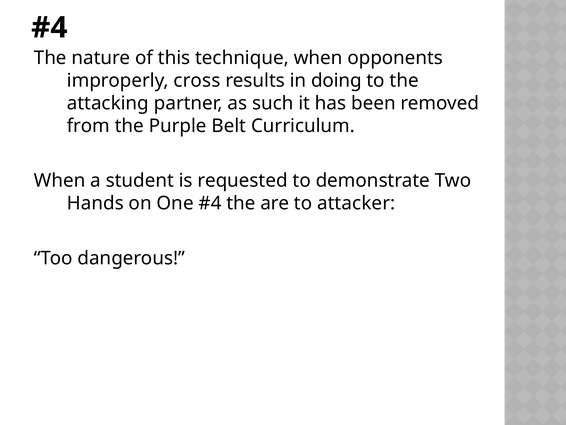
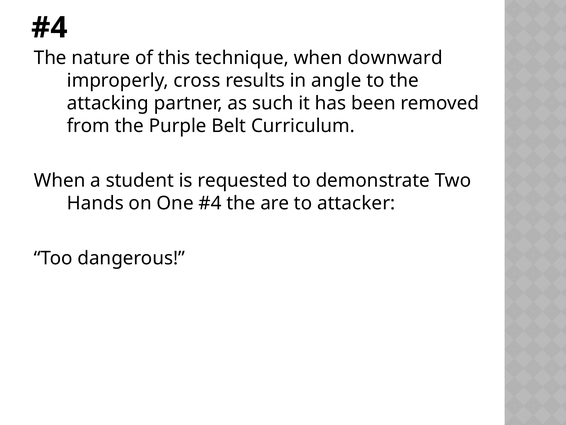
opponents: opponents -> downward
doing: doing -> angle
